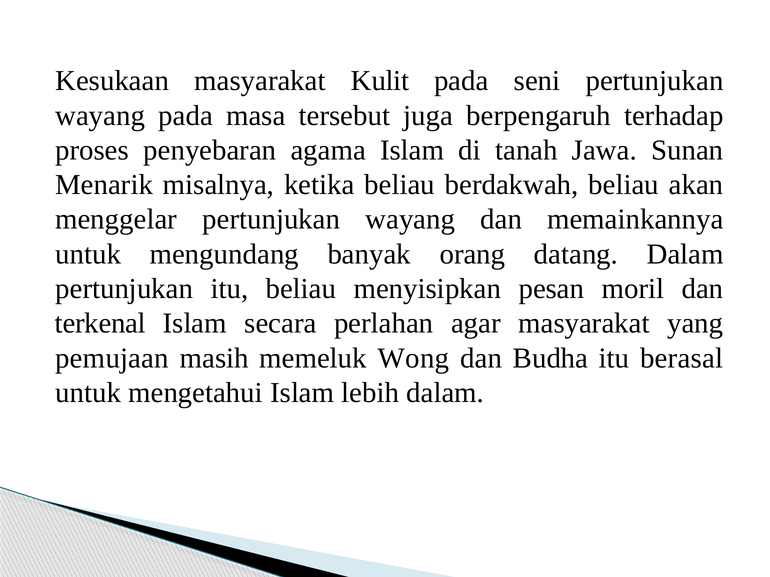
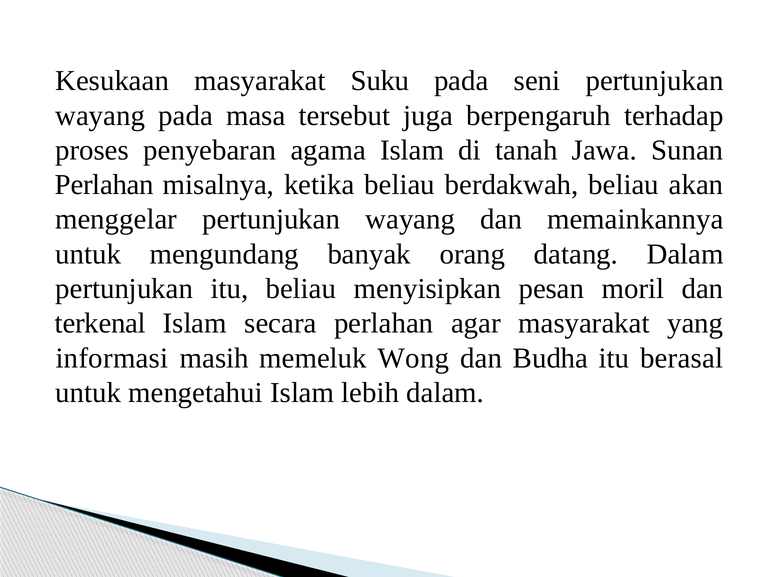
Kulit: Kulit -> Suku
Menarik at (104, 185): Menarik -> Perlahan
pemujaan: pemujaan -> informasi
